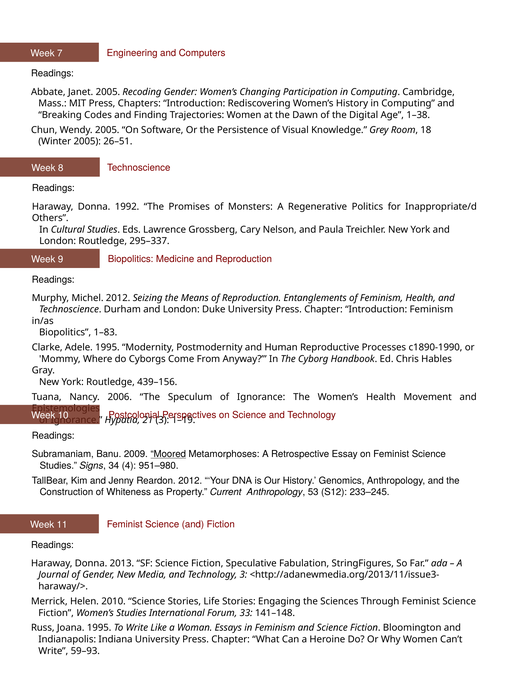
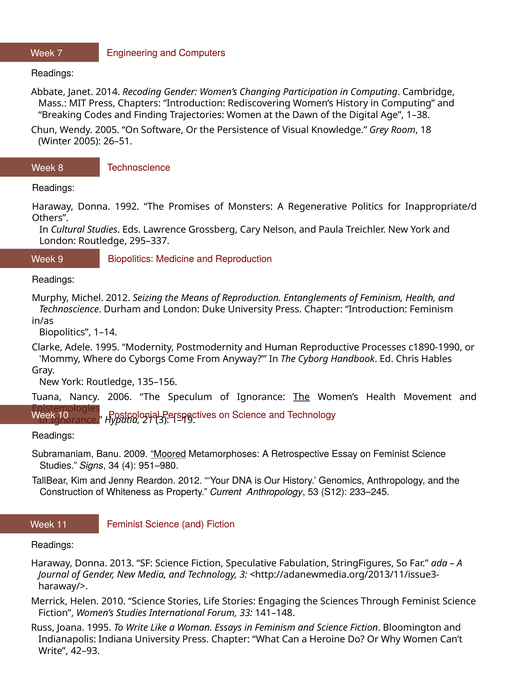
Janet 2005: 2005 -> 2014
1–83: 1–83 -> 1–14
439–156: 439–156 -> 135–156
The at (302, 397) underline: none -> present
59–93: 59–93 -> 42–93
